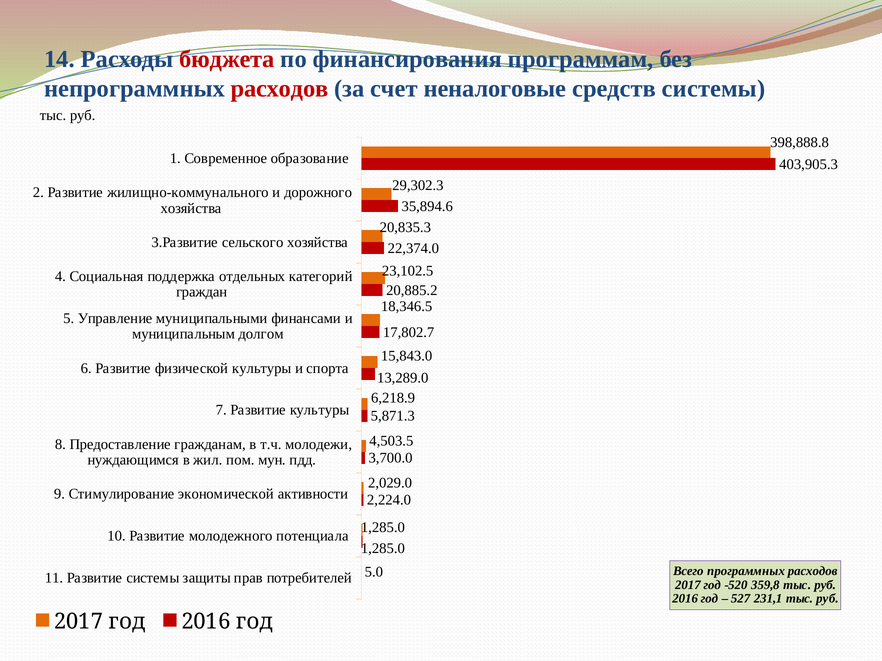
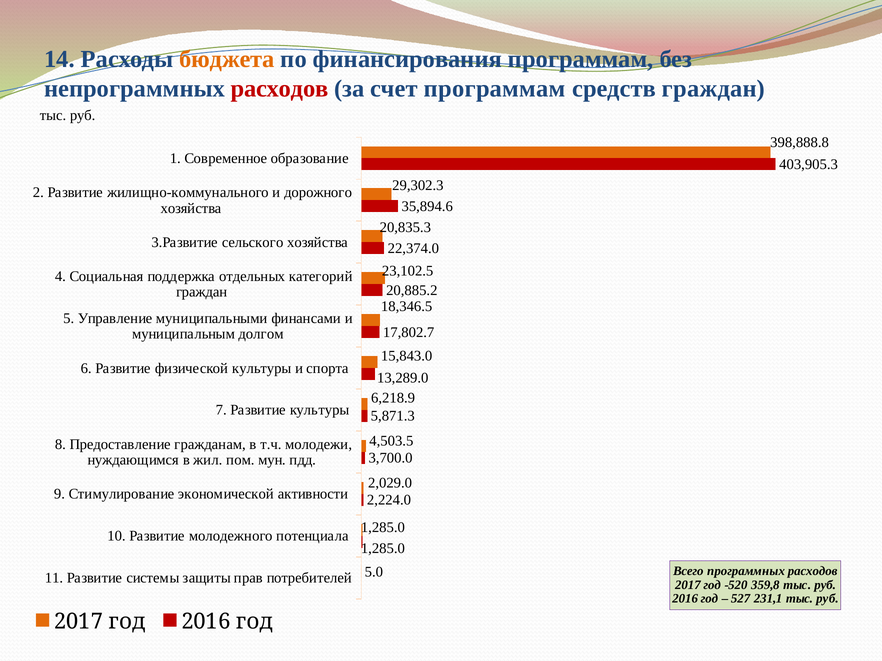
бюджета colour: red -> orange
счет неналоговые: неналоговые -> программам
средств системы: системы -> граждан
